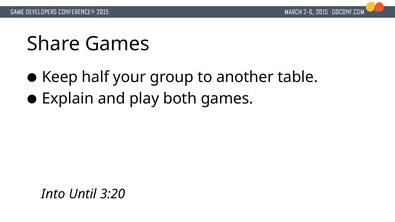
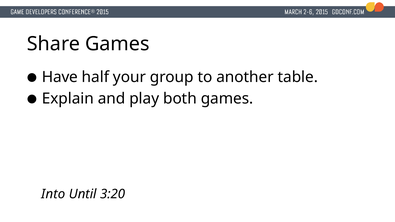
Keep: Keep -> Have
